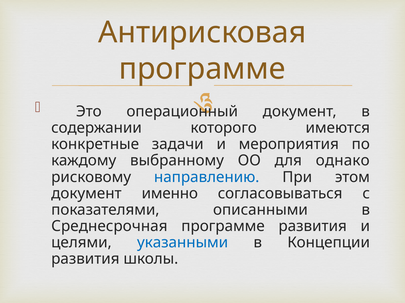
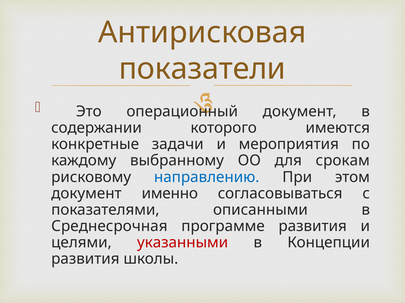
программе at (202, 69): программе -> показатели
однако: однако -> срокам
указанными colour: blue -> red
